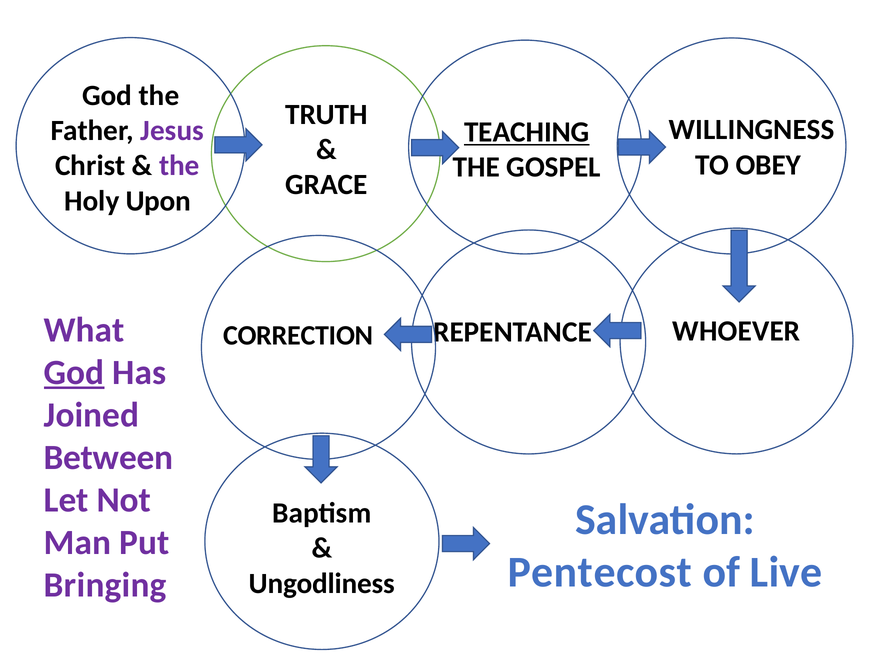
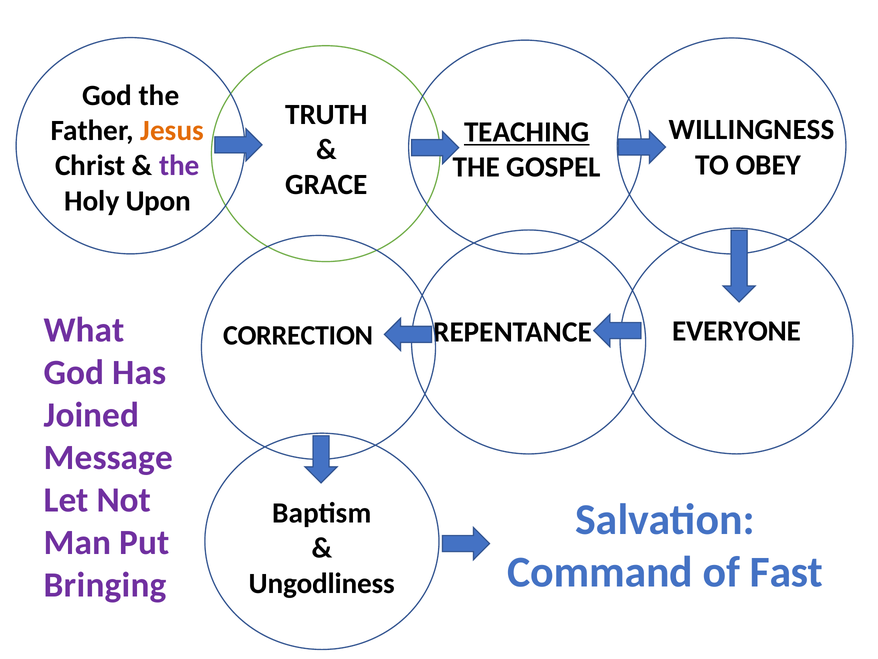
Jesus colour: purple -> orange
WHOEVER: WHOEVER -> EVERYONE
God at (74, 372) underline: present -> none
Between: Between -> Message
Pentecost: Pentecost -> Command
Live: Live -> Fast
